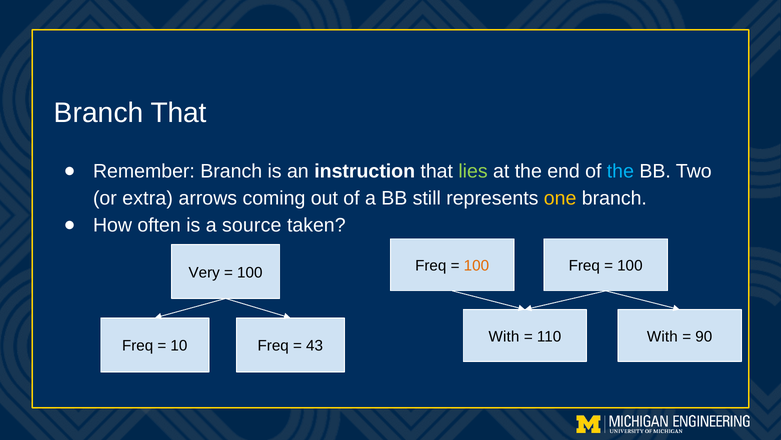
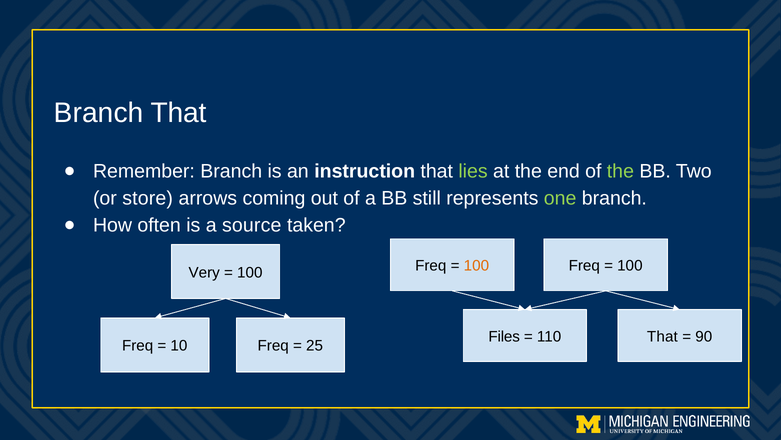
the at (620, 171) colour: light blue -> light green
extra: extra -> store
one colour: yellow -> light green
With at (504, 336): With -> Files
110 With: With -> That
43: 43 -> 25
